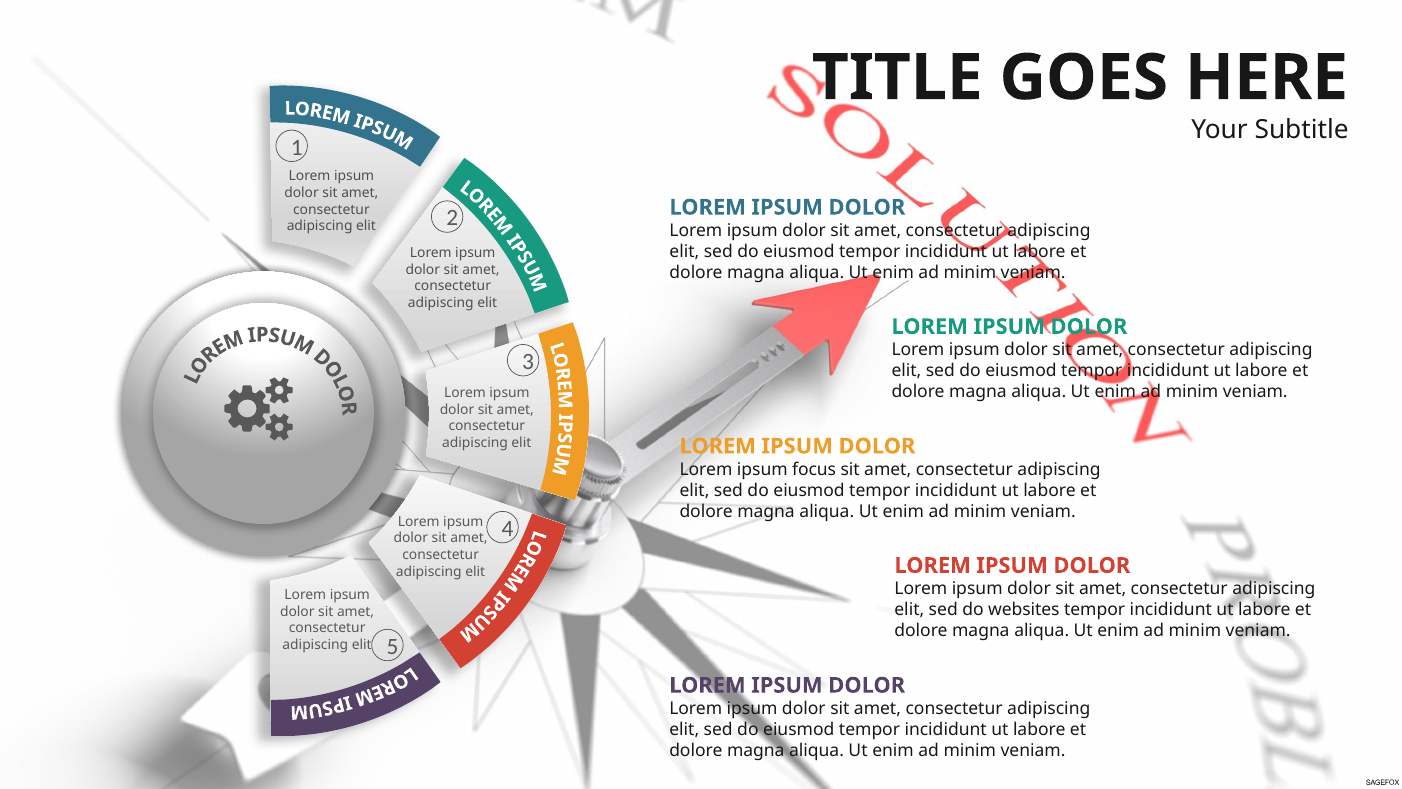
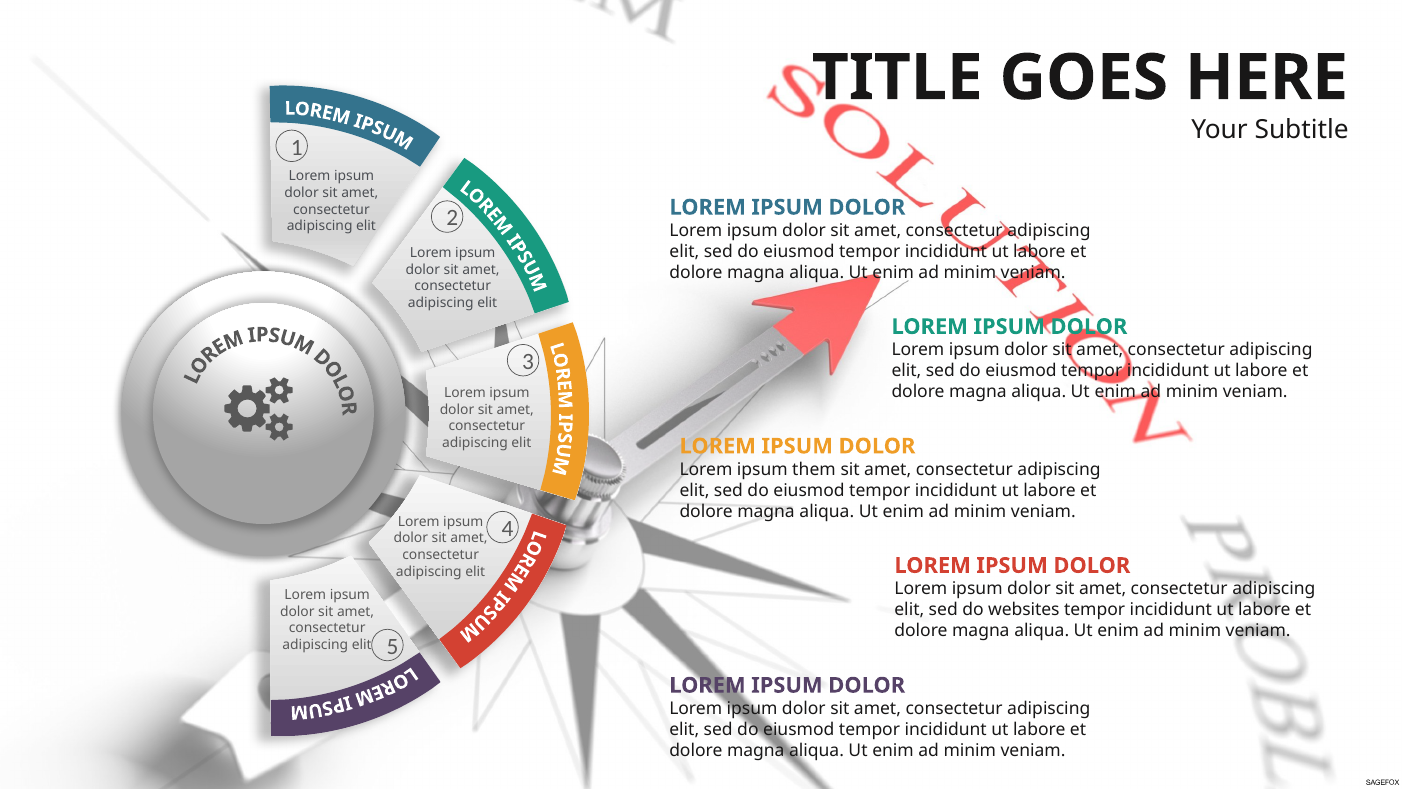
focus: focus -> them
